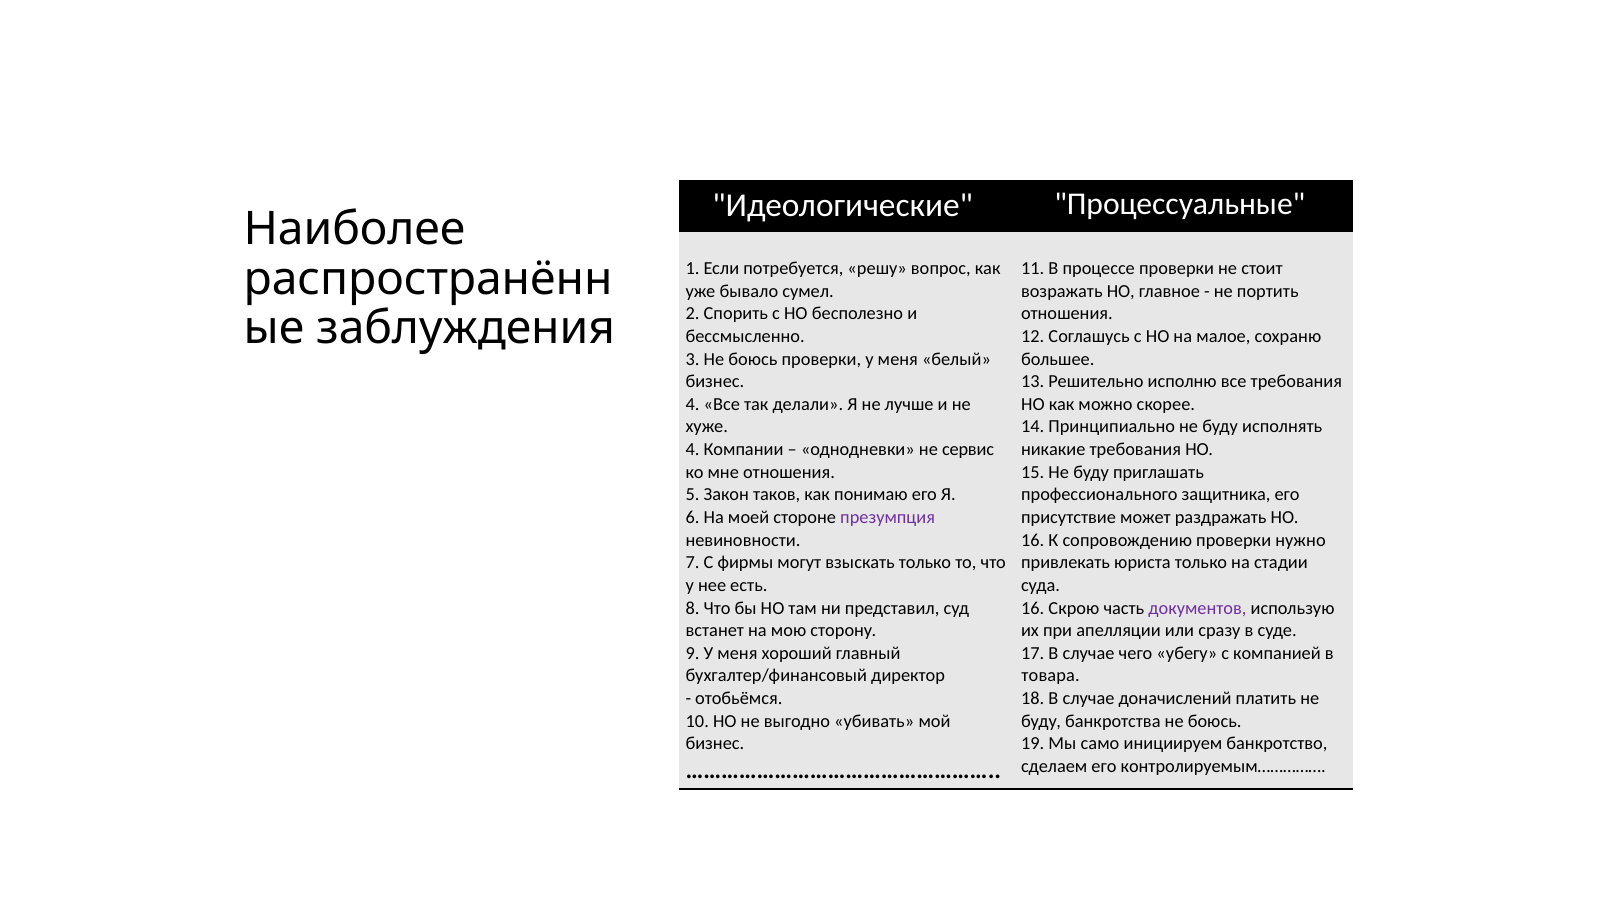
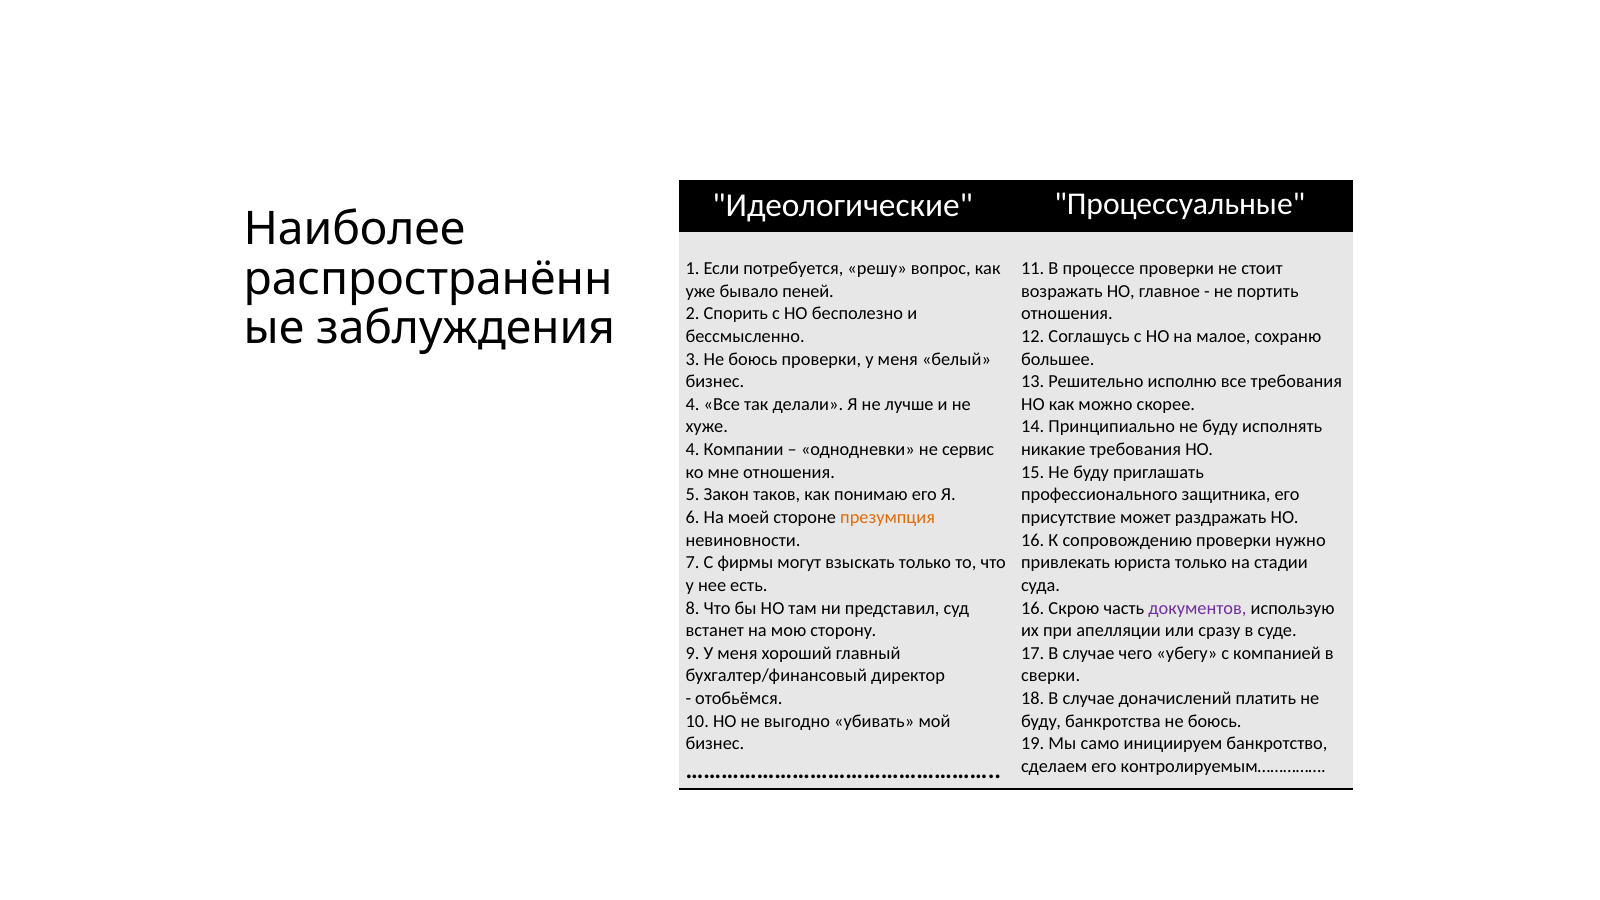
сумел: сумел -> пеней
презумпция colour: purple -> orange
товара: товара -> сверки
